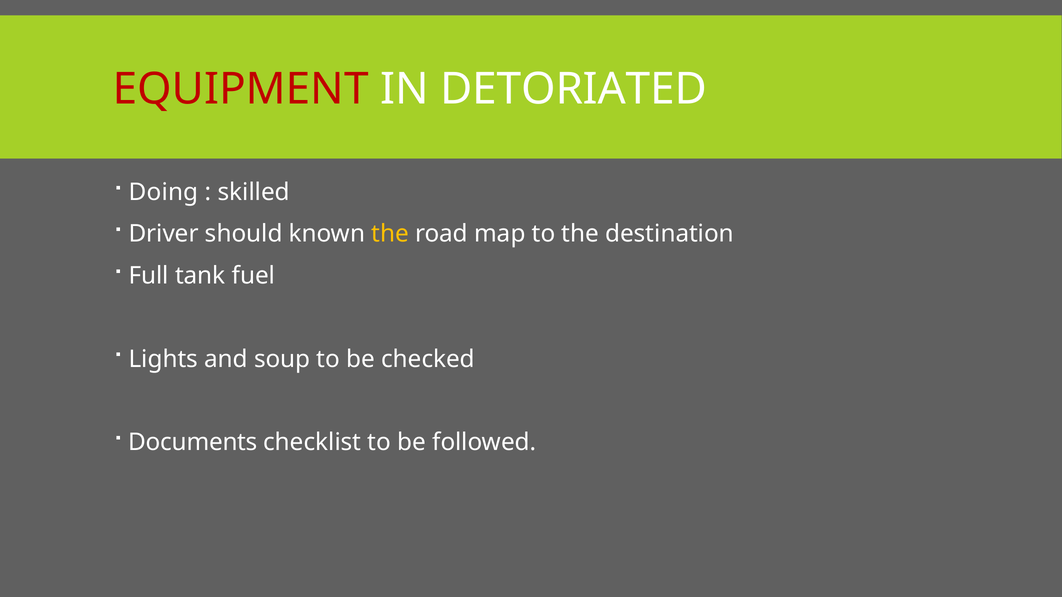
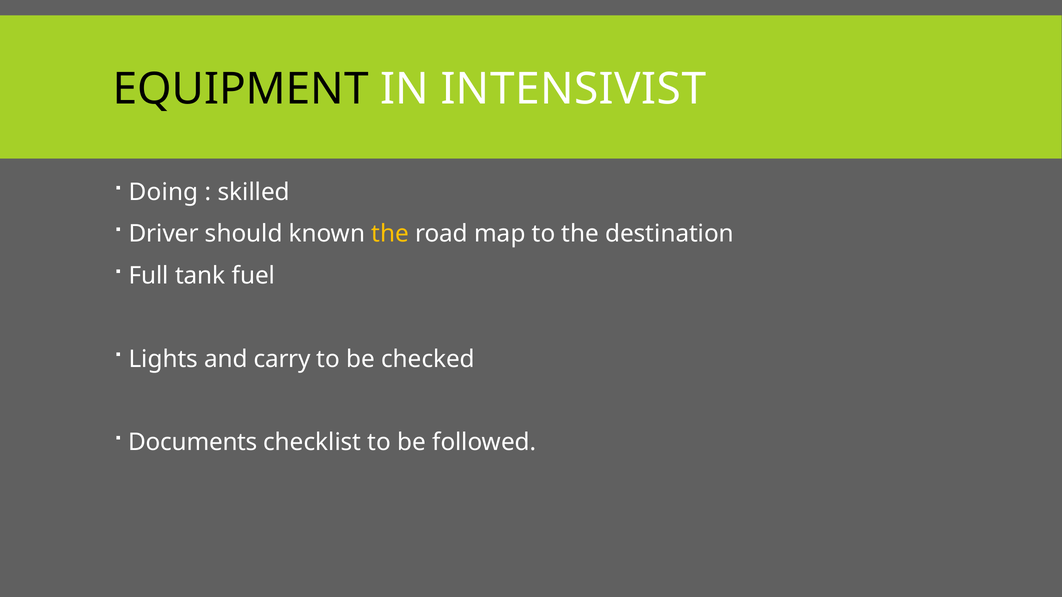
EQUIPMENT colour: red -> black
DETORIATED: DETORIATED -> INTENSIVIST
soup: soup -> carry
